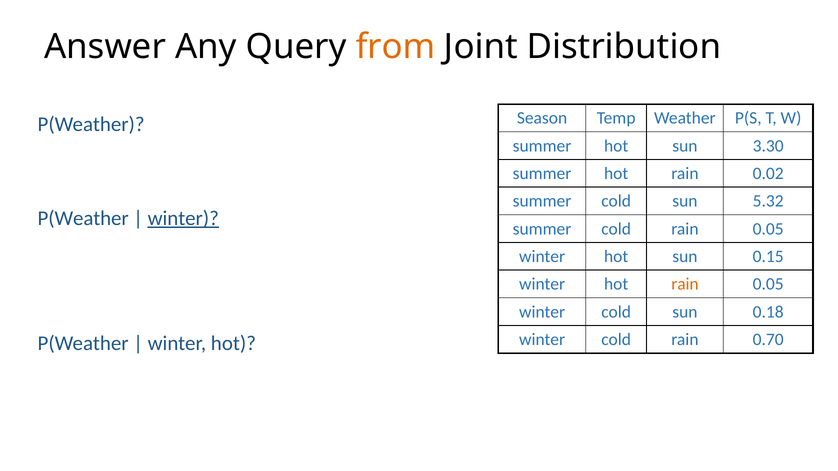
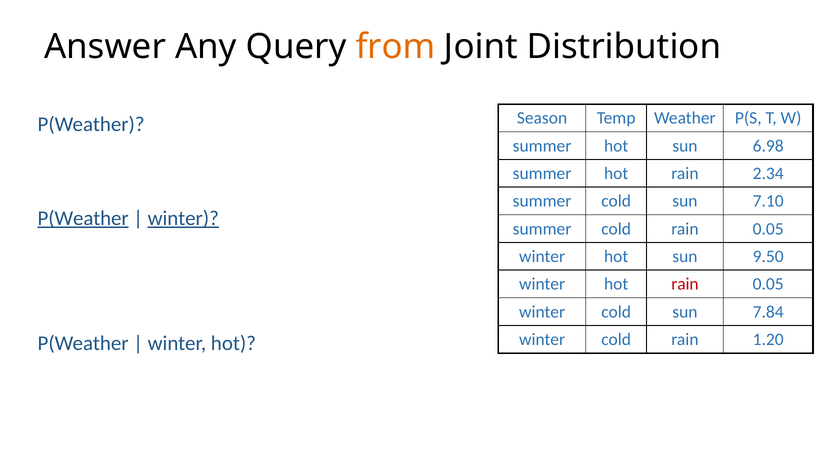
3.30: 3.30 -> 6.98
0.02: 0.02 -> 2.34
5.32: 5.32 -> 7.10
P(Weather at (83, 218) underline: none -> present
0.15: 0.15 -> 9.50
rain at (685, 284) colour: orange -> red
0.18: 0.18 -> 7.84
0.70: 0.70 -> 1.20
